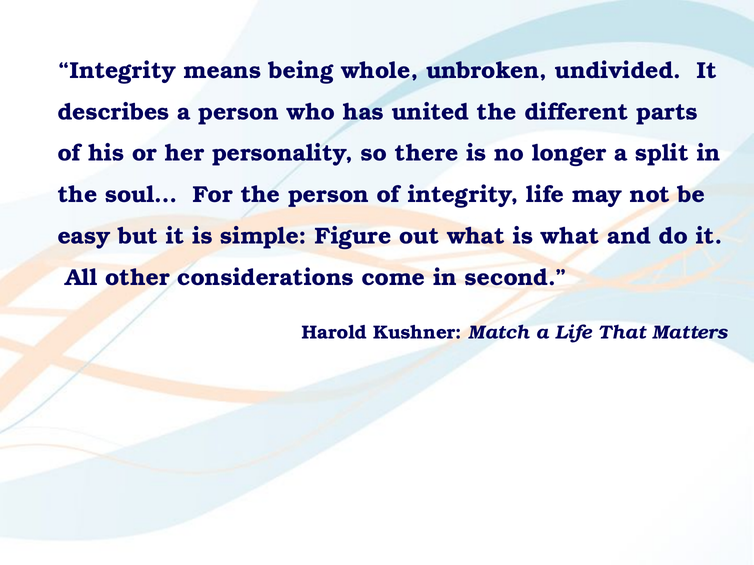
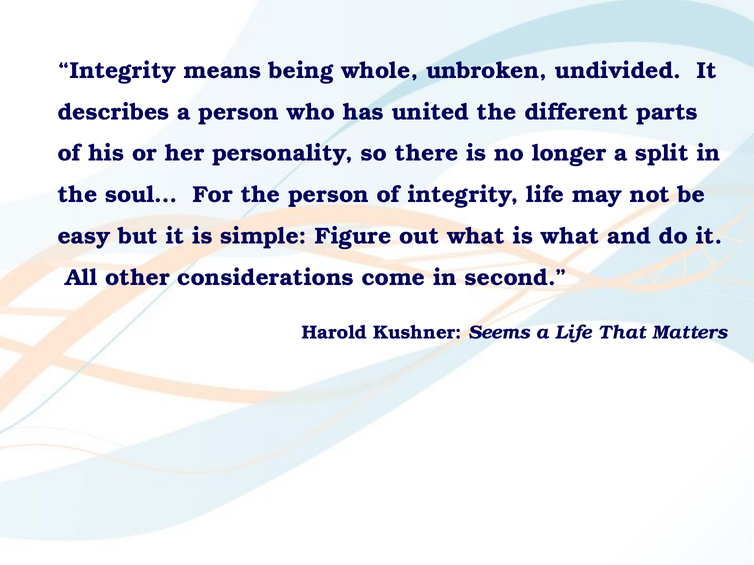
Match: Match -> Seems
